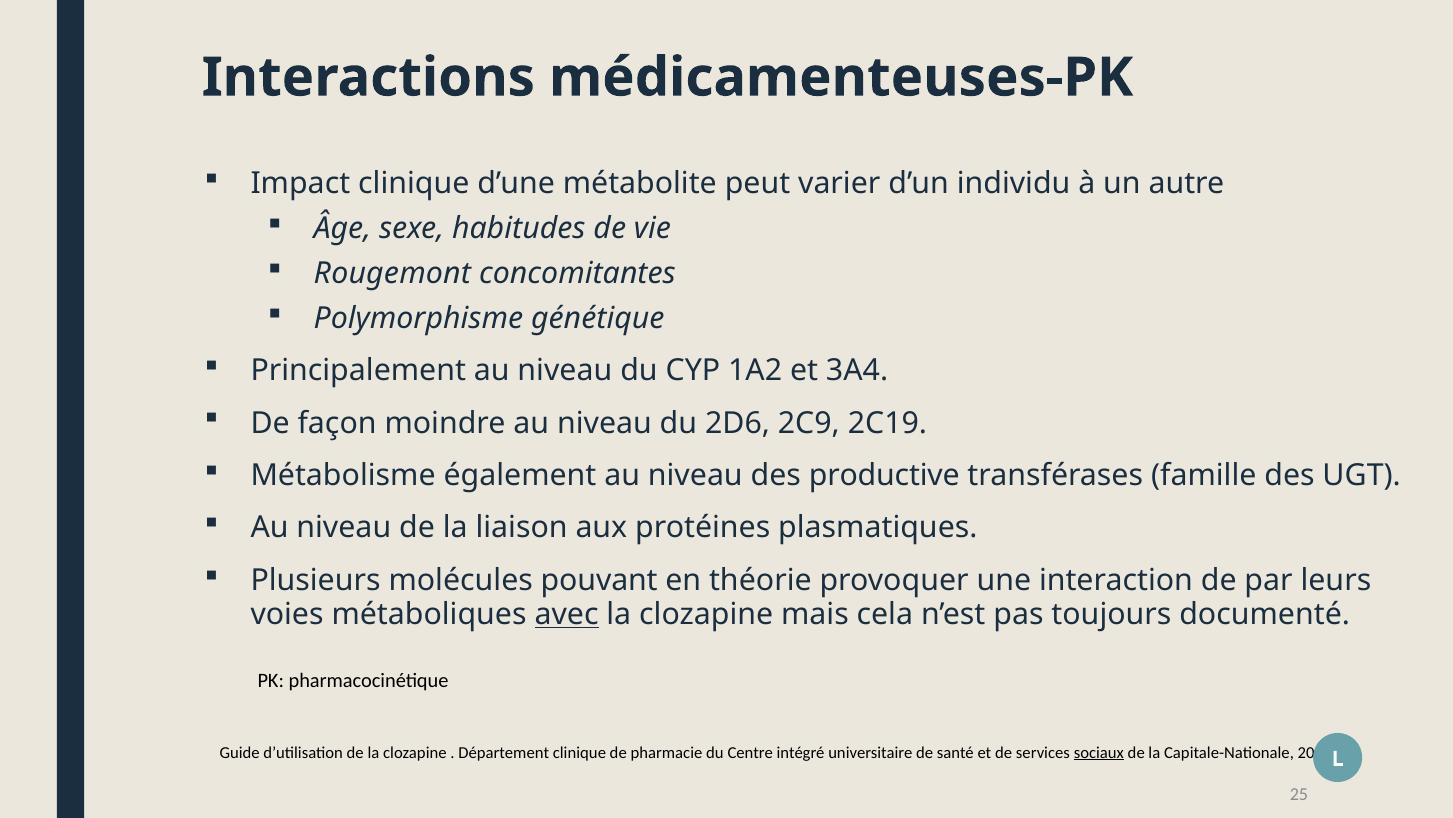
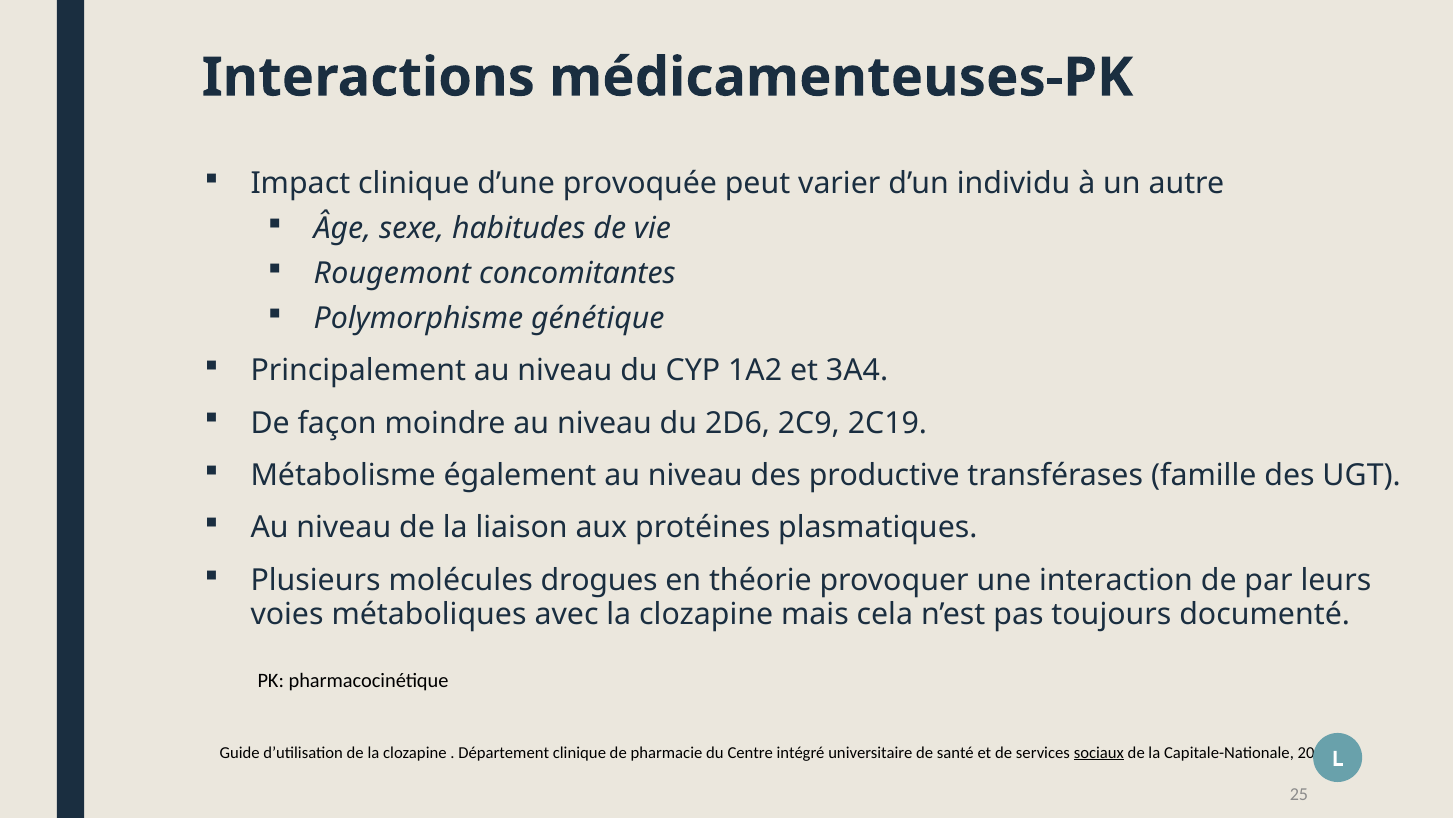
métabolite: métabolite -> provoquée
pouvant: pouvant -> drogues
avec underline: present -> none
